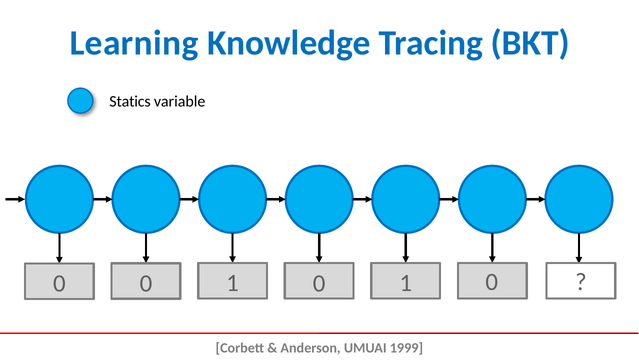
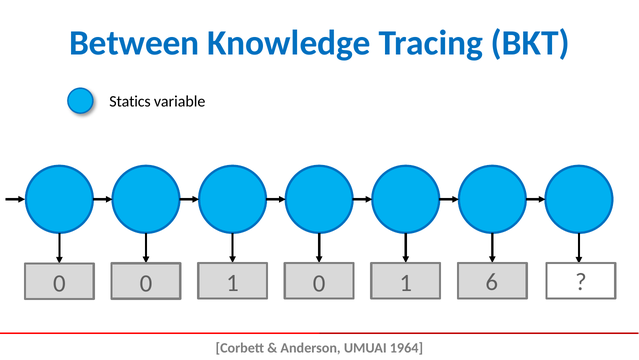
Learning: Learning -> Between
0 0: 0 -> 6
1999: 1999 -> 1964
